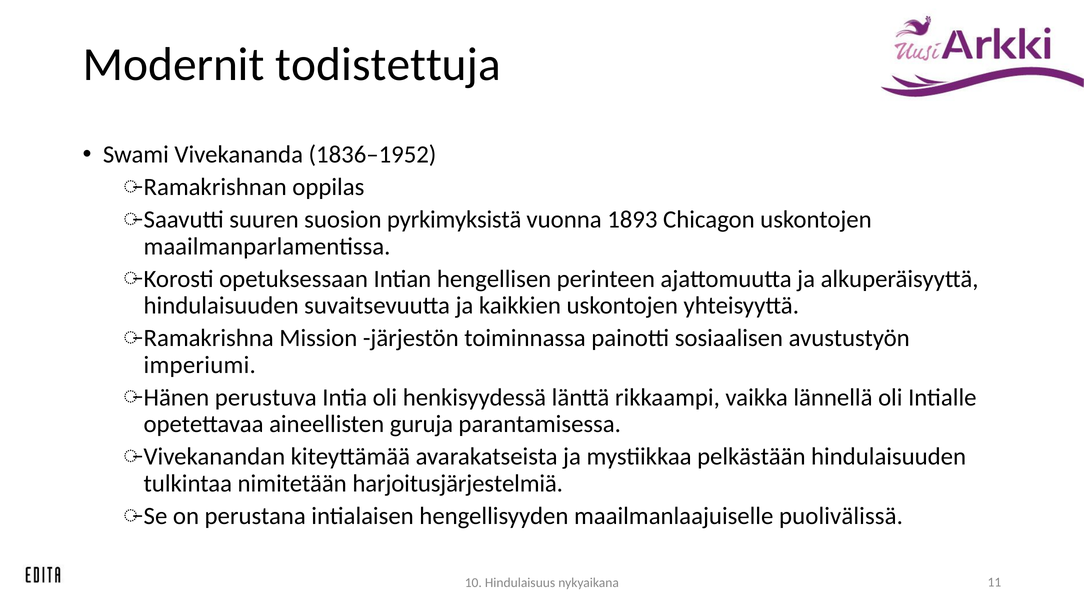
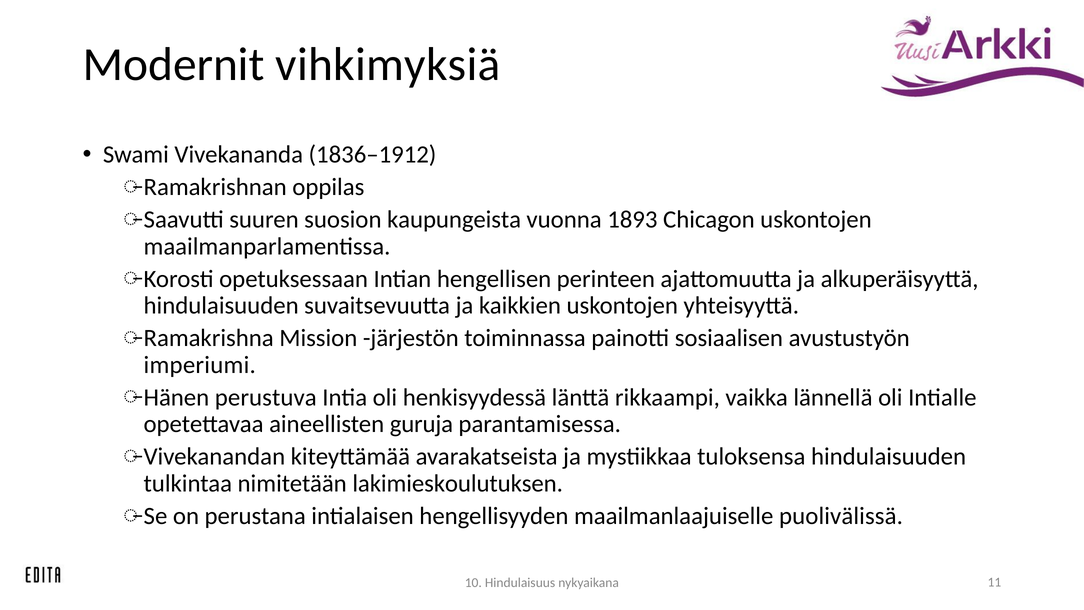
todistettuja: todistettuja -> vihkimyksiä
1836–1952: 1836–1952 -> 1836–1912
pyrkimyksistä: pyrkimyksistä -> kaupungeista
pelkästään: pelkästään -> tuloksensa
harjoitusjärjestelmiä: harjoitusjärjestelmiä -> lakimieskoulutuksen
